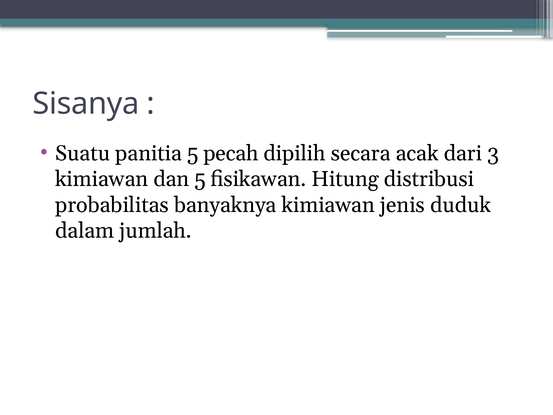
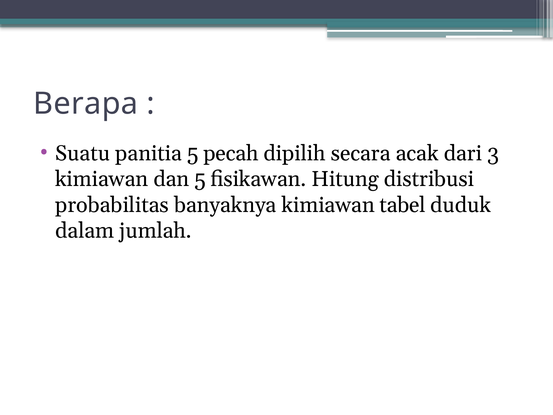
Sisanya: Sisanya -> Berapa
jenis: jenis -> tabel
